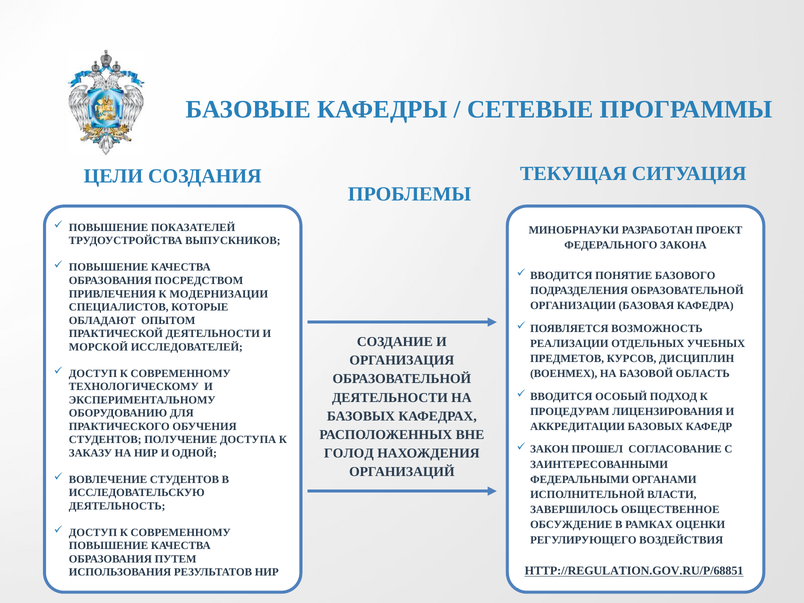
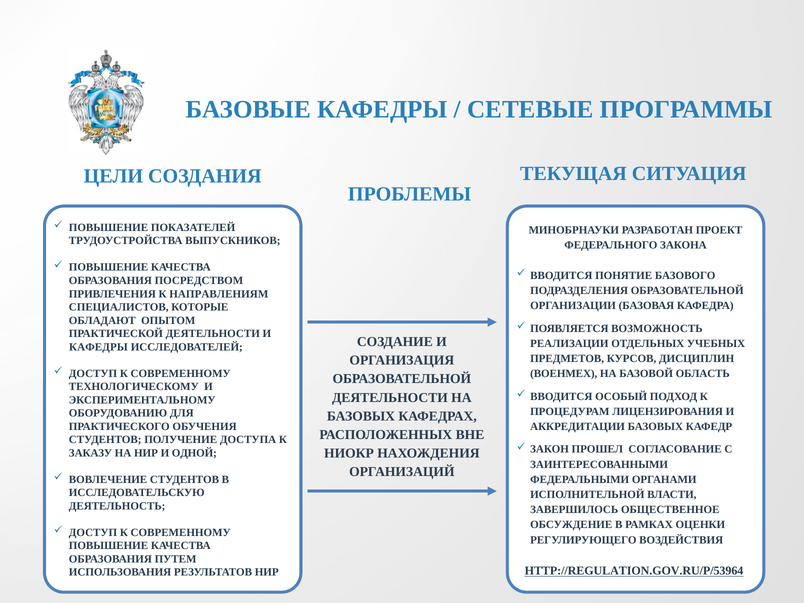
МОДЕРНИЗАЦИИ: МОДЕРНИЗАЦИИ -> НАПРАВЛЕНИЯМ
МОРСКОЙ at (98, 347): МОРСКОЙ -> КАФЕДРЫ
ГОЛОД: ГОЛОД -> НИОКР
HTTP://REGULATION.GOV.RU/P/68851: HTTP://REGULATION.GOV.RU/P/68851 -> HTTP://REGULATION.GOV.RU/P/53964
